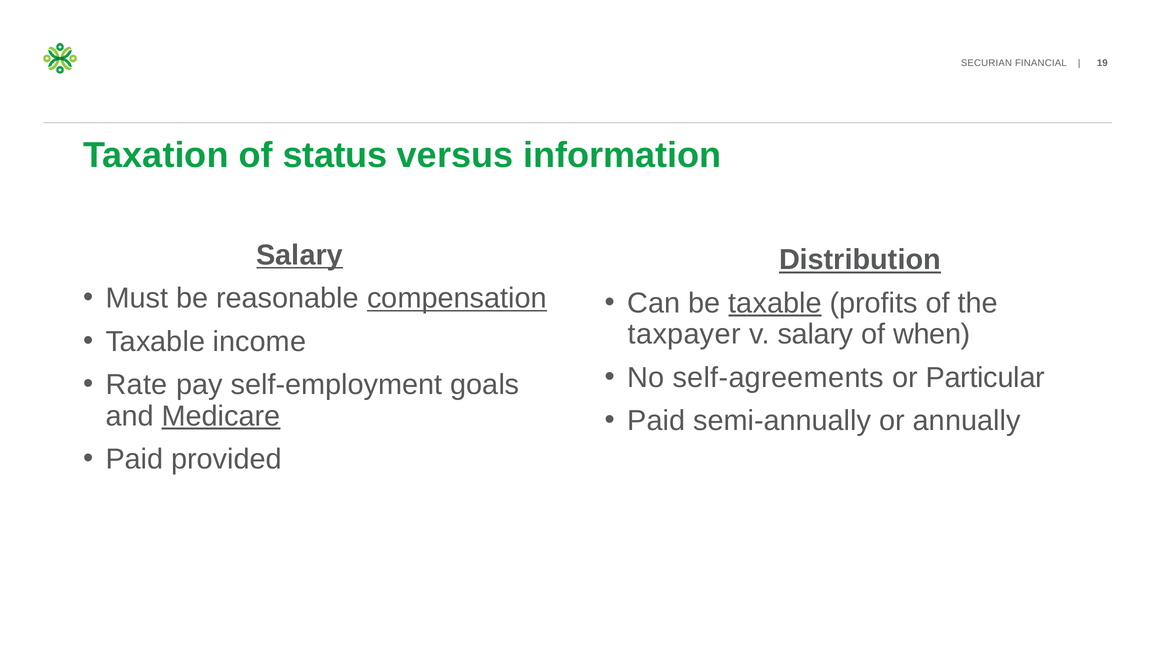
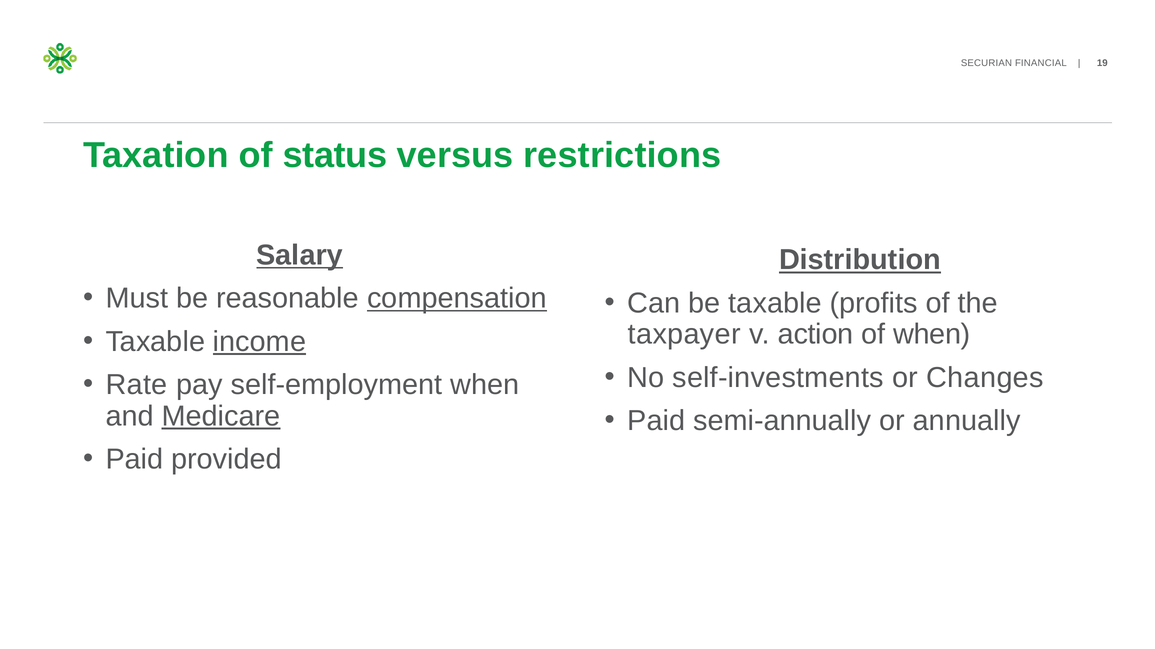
information: information -> restrictions
taxable at (775, 303) underline: present -> none
v salary: salary -> action
income underline: none -> present
self-agreements: self-agreements -> self-investments
Particular: Particular -> Changes
self-employment goals: goals -> when
